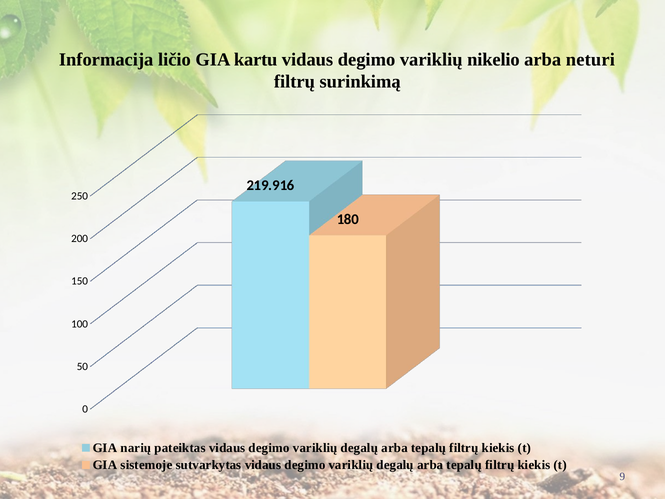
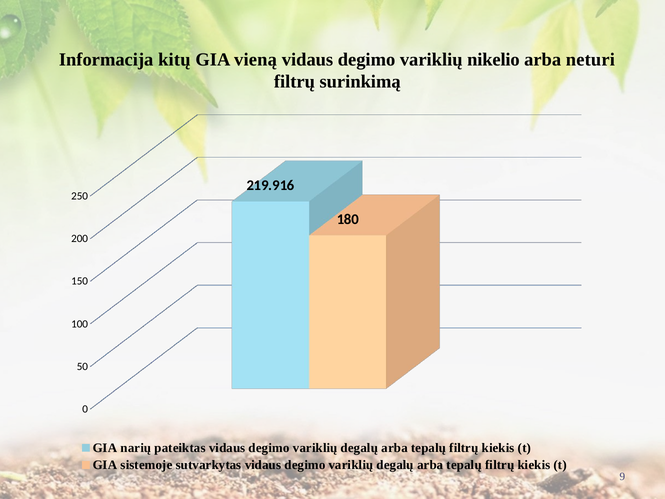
ličio: ličio -> kitų
kartu: kartu -> vieną
